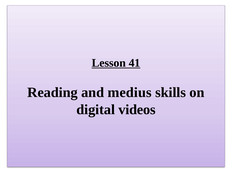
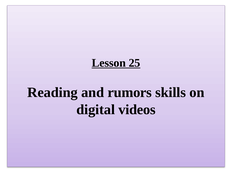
41: 41 -> 25
medius: medius -> rumors
